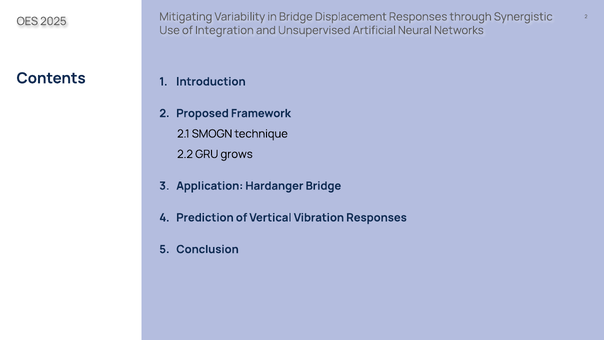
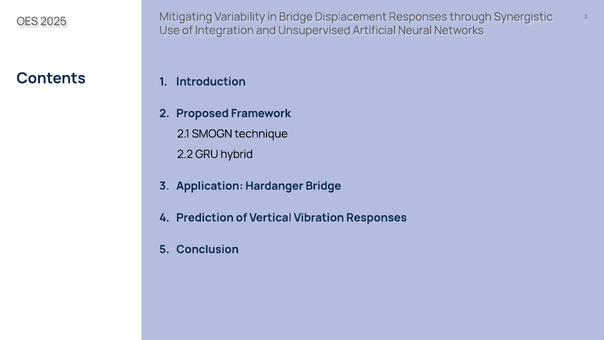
grows: grows -> hybrid
